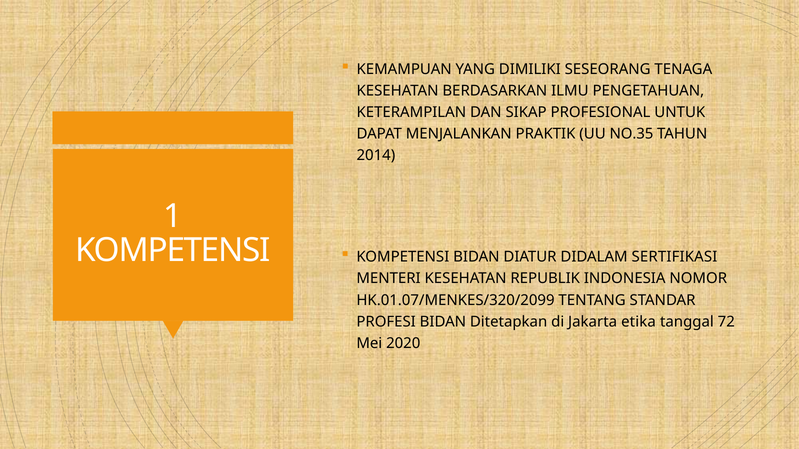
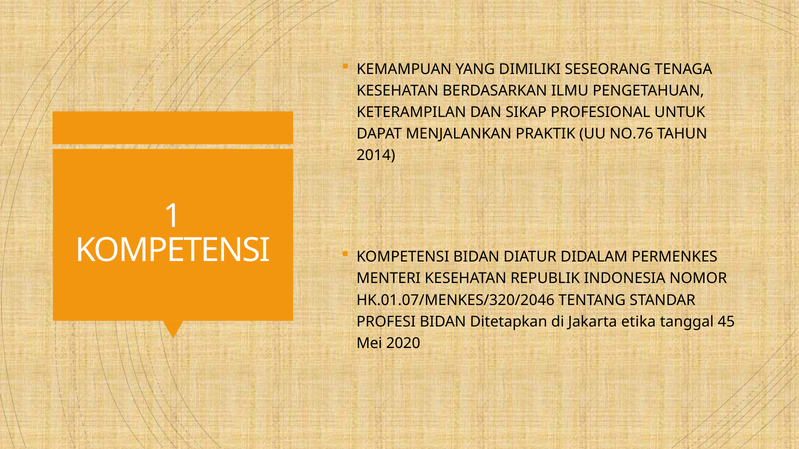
NO.35: NO.35 -> NO.76
SERTIFIKASI: SERTIFIKASI -> PERMENKES
HK.01.07/MENKES/320/2099: HK.01.07/MENKES/320/2099 -> HK.01.07/MENKES/320/2046
72: 72 -> 45
